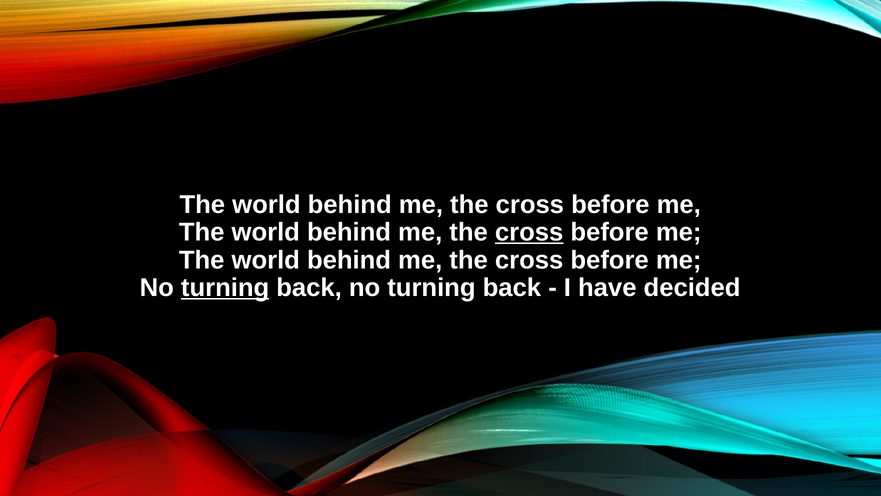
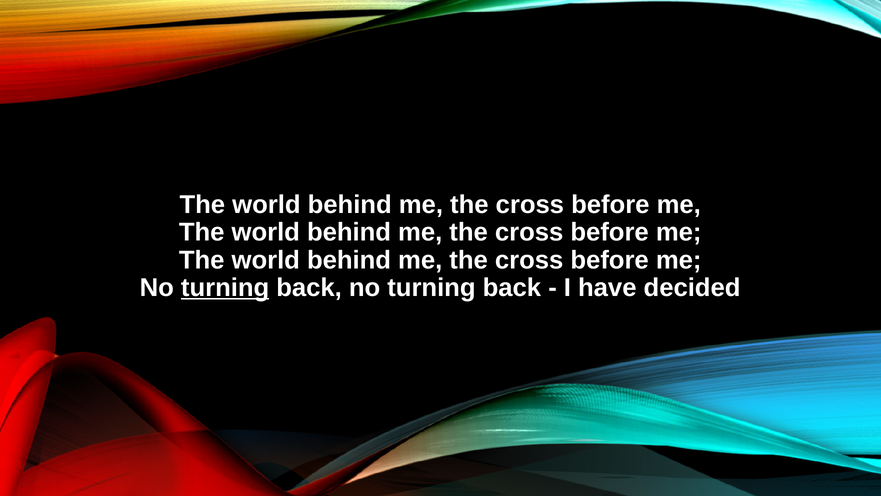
cross at (529, 232) underline: present -> none
